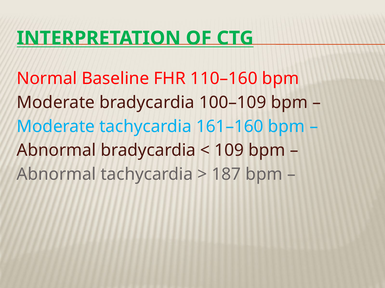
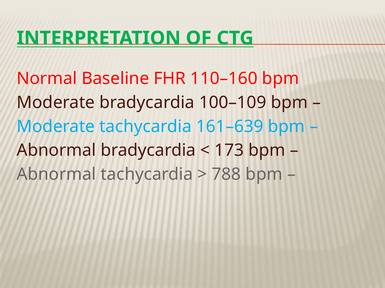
161–160: 161–160 -> 161–639
109: 109 -> 173
187: 187 -> 788
